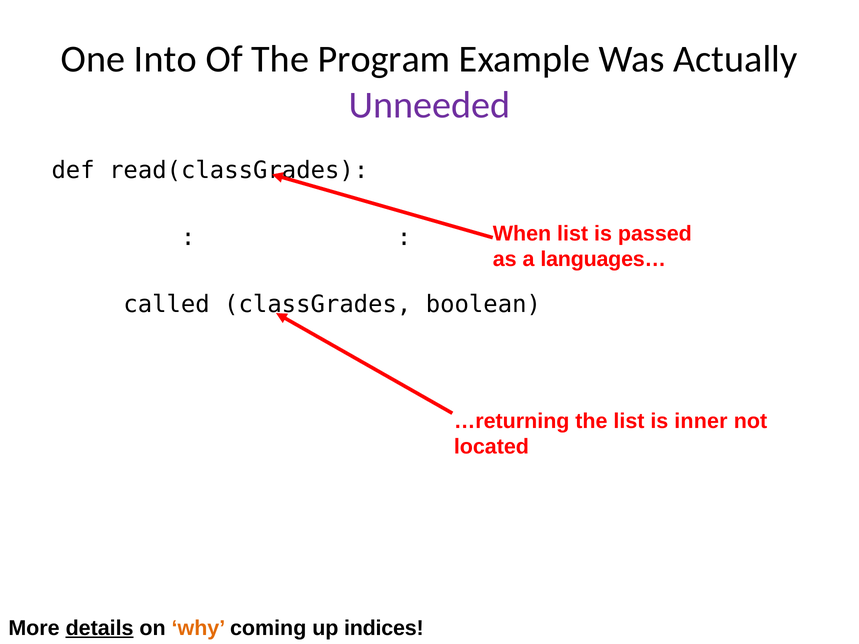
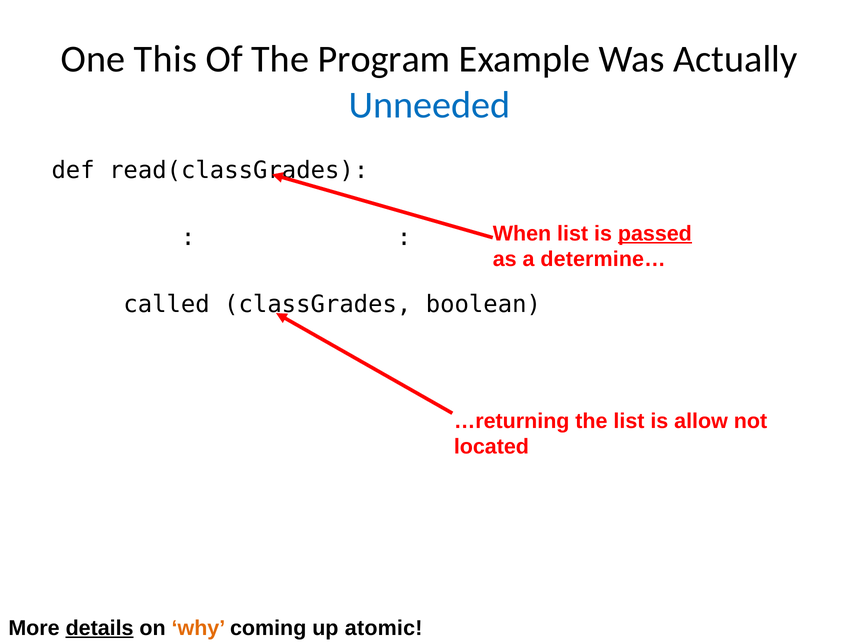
Into: Into -> This
Unneeded colour: purple -> blue
passed underline: none -> present
languages…: languages… -> determine…
inner: inner -> allow
indices: indices -> atomic
